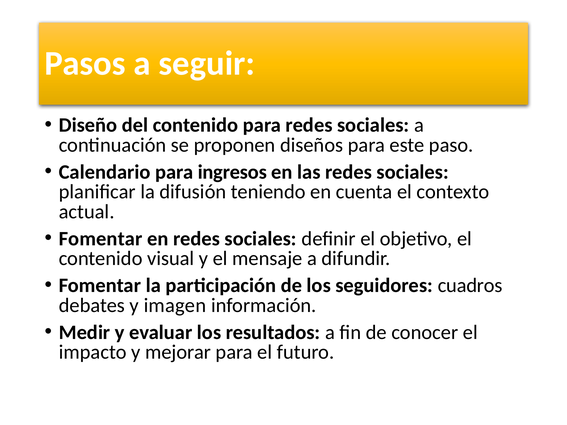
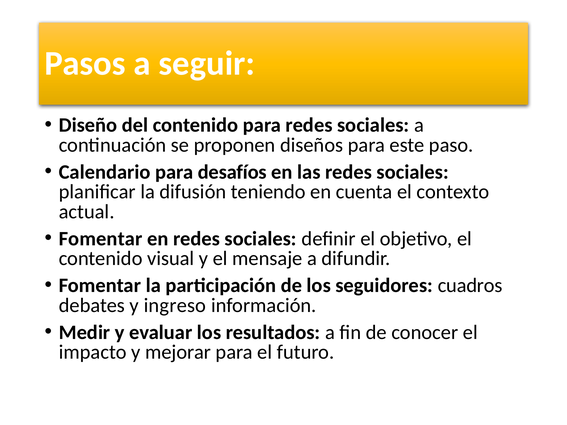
ingresos: ingresos -> desafíos
imagen: imagen -> ingreso
